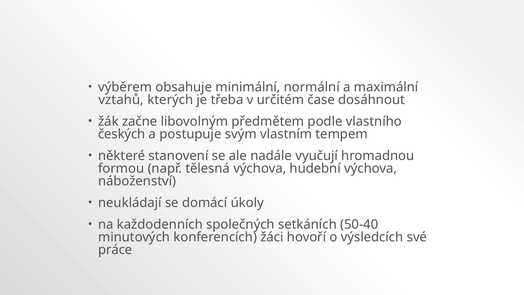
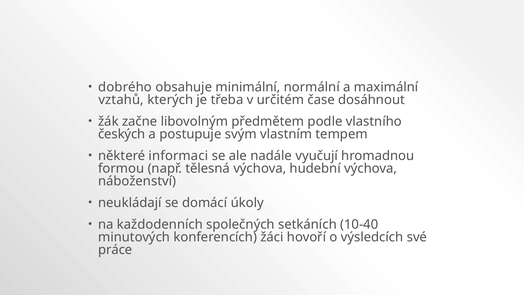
výběrem: výběrem -> dobrého
stanovení: stanovení -> informaci
50-40: 50-40 -> 10-40
